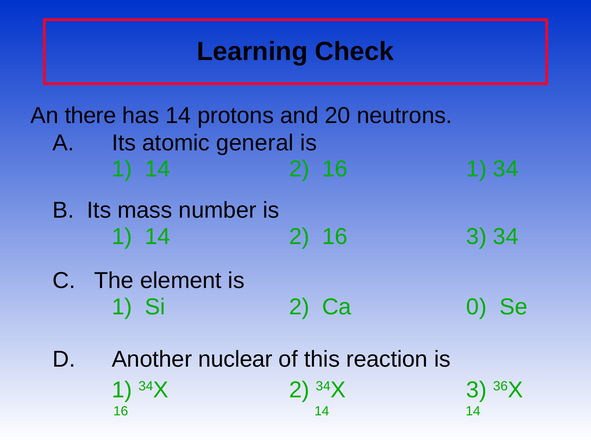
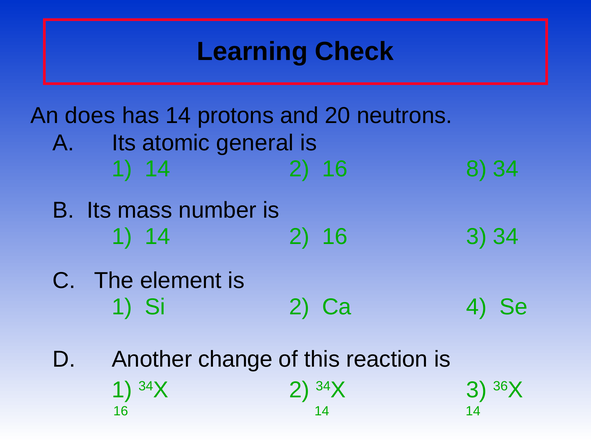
there: there -> does
16 1: 1 -> 8
0: 0 -> 4
nuclear: nuclear -> change
